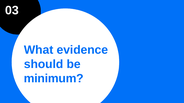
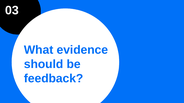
minimum: minimum -> feedback
